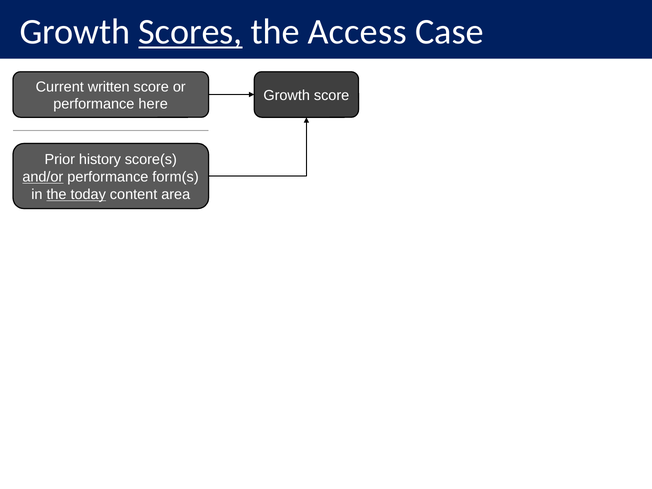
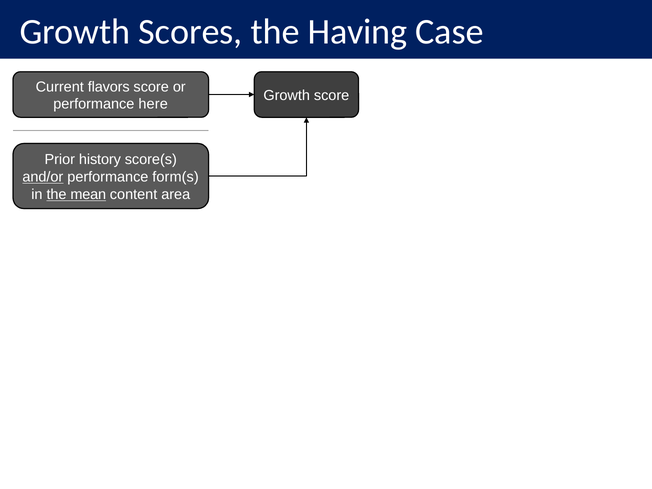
Scores underline: present -> none
Access: Access -> Having
written: written -> flavors
today: today -> mean
